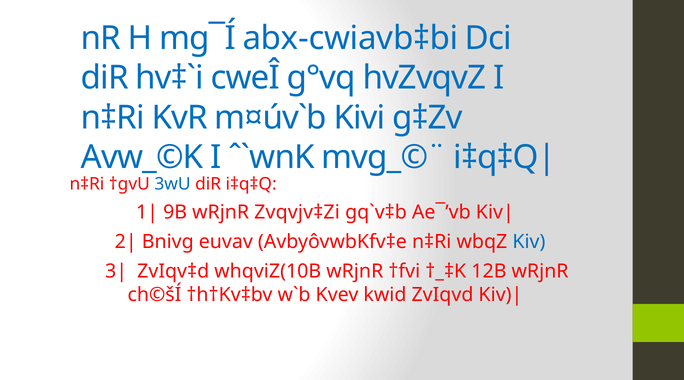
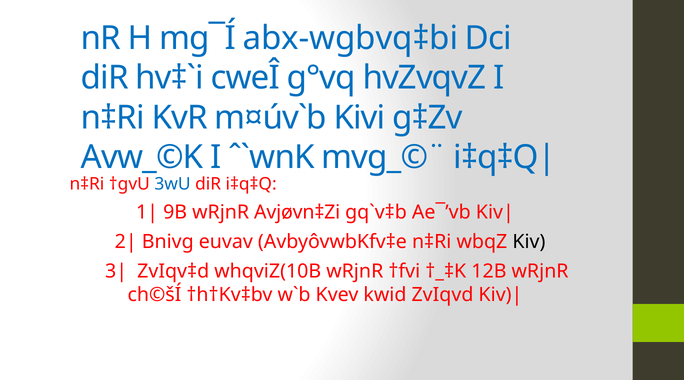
abx-cwiavb‡bi: abx-cwiavb‡bi -> abx-wgbvq‡bi
Zvqvjv‡Zi: Zvqvjv‡Zi -> Avjøvn‡Zi
Kiv colour: blue -> black
